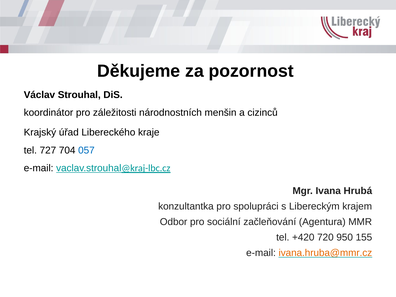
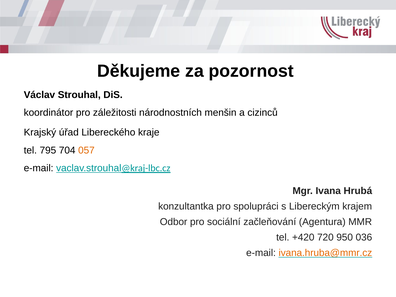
727: 727 -> 795
057 colour: blue -> orange
155: 155 -> 036
